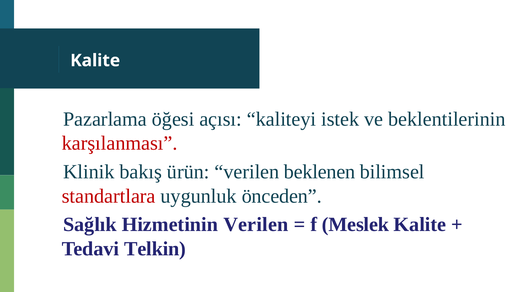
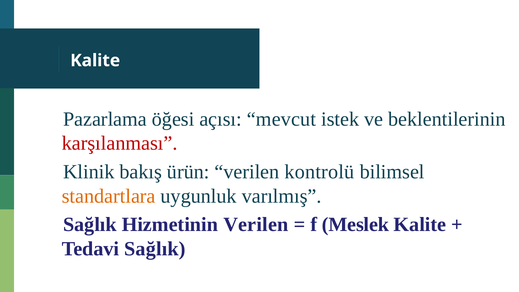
kaliteyi: kaliteyi -> mevcut
beklenen: beklenen -> kontrolü
standartlara colour: red -> orange
önceden: önceden -> varılmış
Telkin: Telkin -> Sağlık
